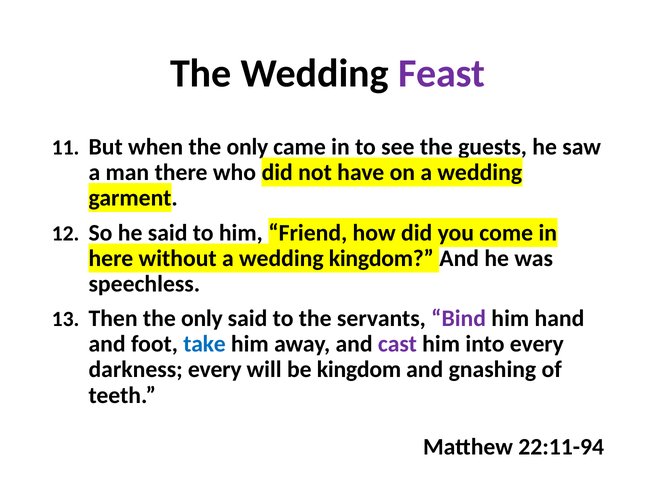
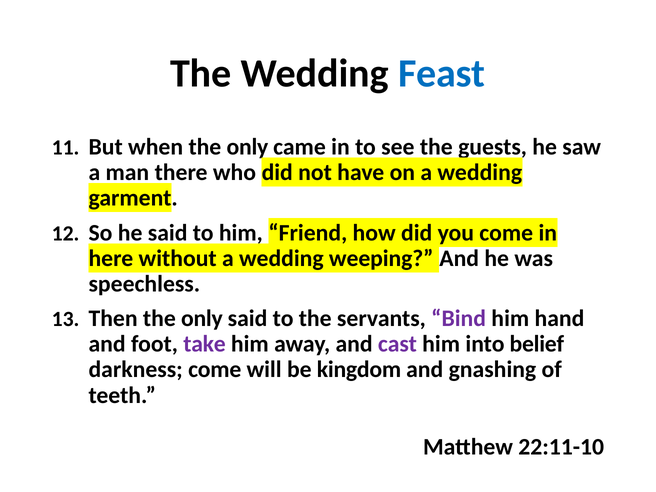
Feast colour: purple -> blue
wedding kingdom: kingdom -> weeping
take colour: blue -> purple
into every: every -> belief
darkness every: every -> come
22:11-94: 22:11-94 -> 22:11-10
